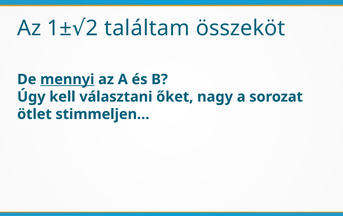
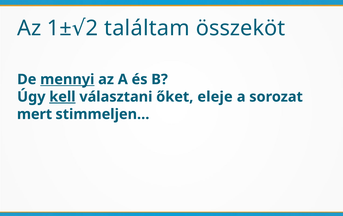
kell underline: none -> present
nagy: nagy -> eleje
ötlet: ötlet -> mert
